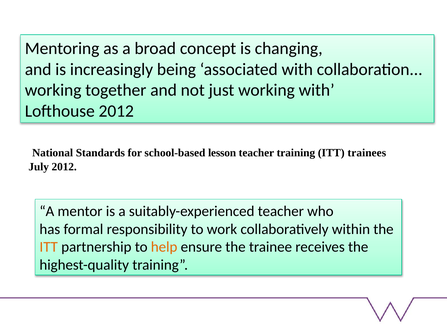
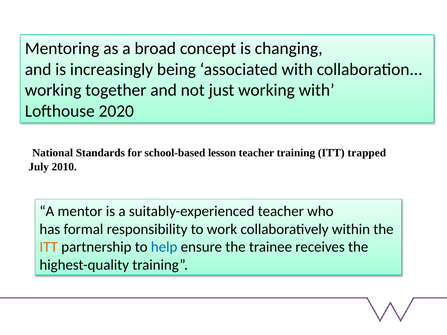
Lofthouse 2012: 2012 -> 2020
trainees: trainees -> trapped
July 2012: 2012 -> 2010
help colour: orange -> blue
